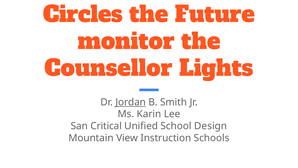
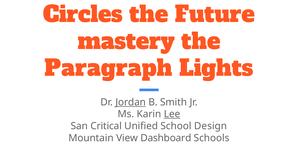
monitor: monitor -> mastery
Counsellor: Counsellor -> Paragraph
Lee underline: none -> present
Instruction: Instruction -> Dashboard
